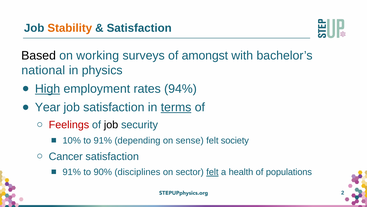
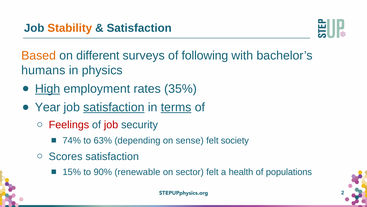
Based colour: black -> orange
working: working -> different
amongst: amongst -> following
national: national -> humans
94%: 94% -> 35%
satisfaction at (114, 107) underline: none -> present
job at (111, 125) colour: black -> red
10%: 10% -> 74%
to 91%: 91% -> 63%
Cancer: Cancer -> Scores
91% at (72, 172): 91% -> 15%
disciplines: disciplines -> renewable
felt at (212, 172) underline: present -> none
